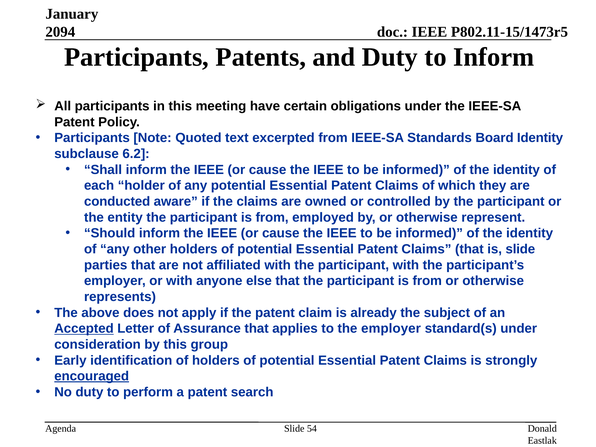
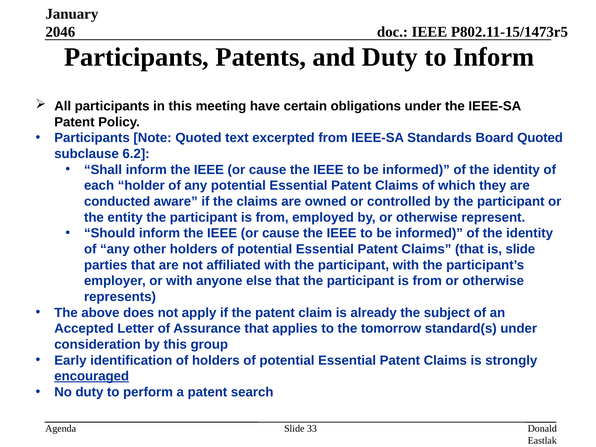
2094: 2094 -> 2046
Board Identity: Identity -> Quoted
Accepted underline: present -> none
the employer: employer -> tomorrow
54: 54 -> 33
